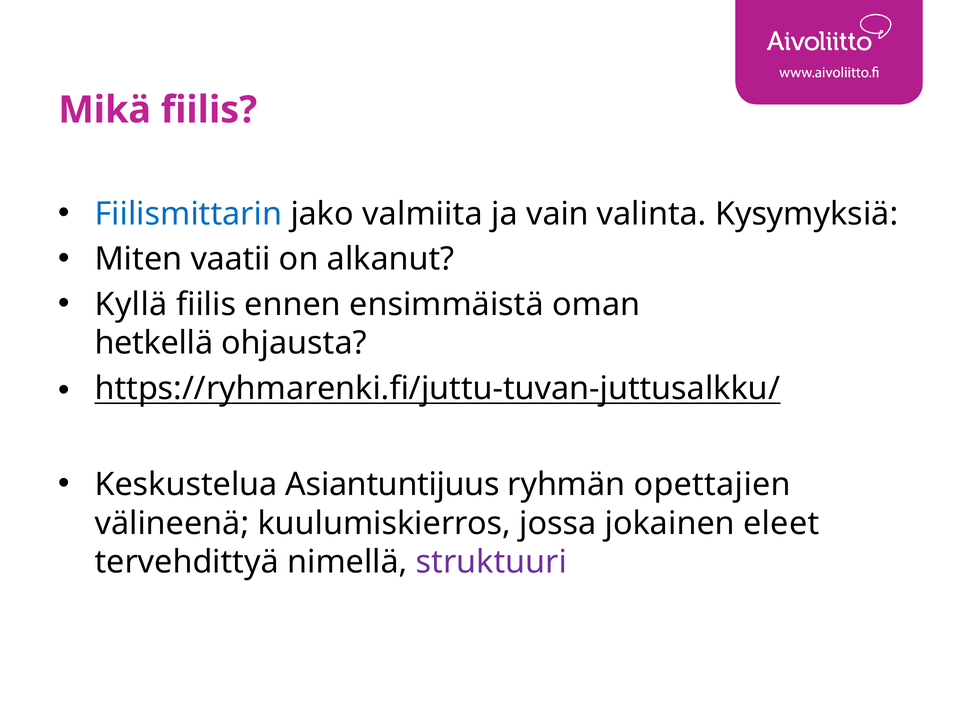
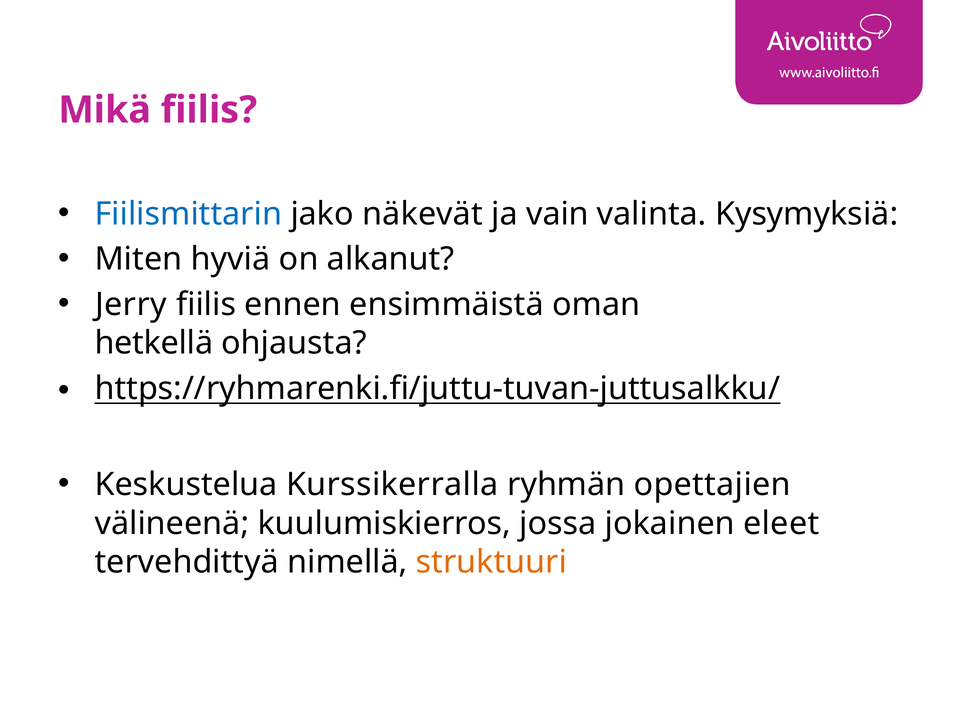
valmiita: valmiita -> näkevät
vaatii: vaatii -> hyviä
Kyllä: Kyllä -> Jerry
Asiantuntijuus: Asiantuntijuus -> Kurssikerralla
struktuuri colour: purple -> orange
